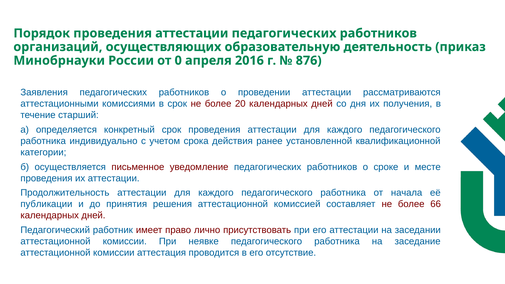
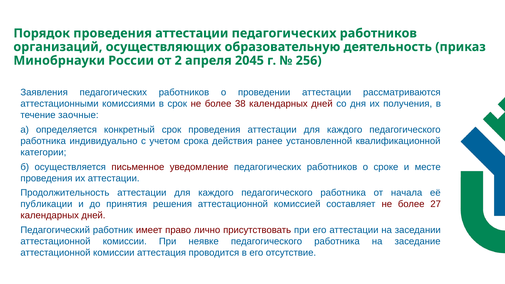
0: 0 -> 2
2016: 2016 -> 2045
876: 876 -> 256
20: 20 -> 38
старший: старший -> заочные
66: 66 -> 27
